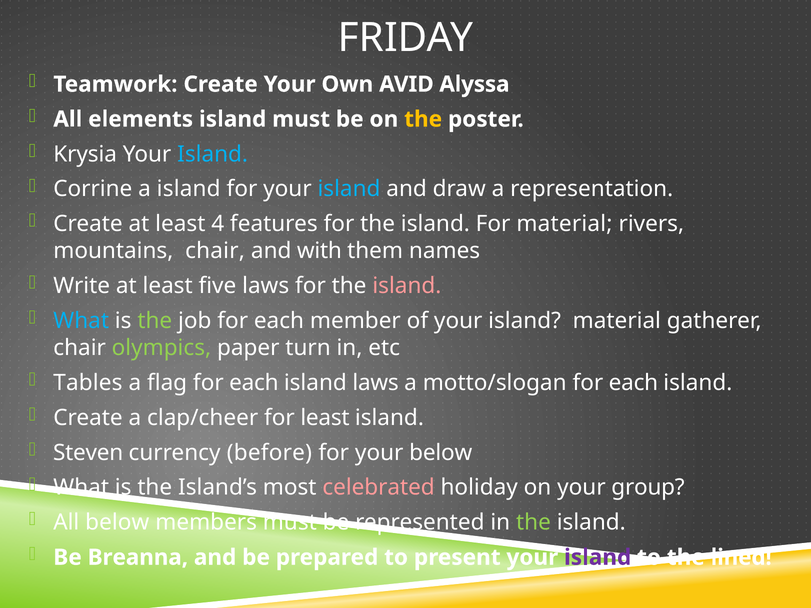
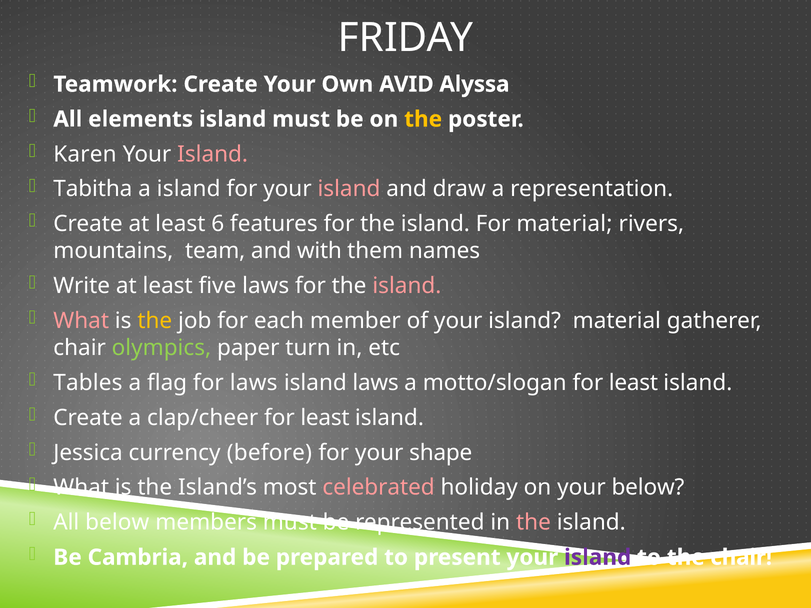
Krysia: Krysia -> Karen
Island at (213, 154) colour: light blue -> pink
Corrine: Corrine -> Tabitha
island at (349, 189) colour: light blue -> pink
4: 4 -> 6
mountains chair: chair -> team
What at (81, 321) colour: light blue -> pink
the at (155, 321) colour: light green -> yellow
flag for each: each -> laws
motto/slogan for each: each -> least
Steven: Steven -> Jessica
your below: below -> shape
your group: group -> below
the at (533, 523) colour: light green -> pink
Breanna: Breanna -> Cambria
the lined: lined -> chair
